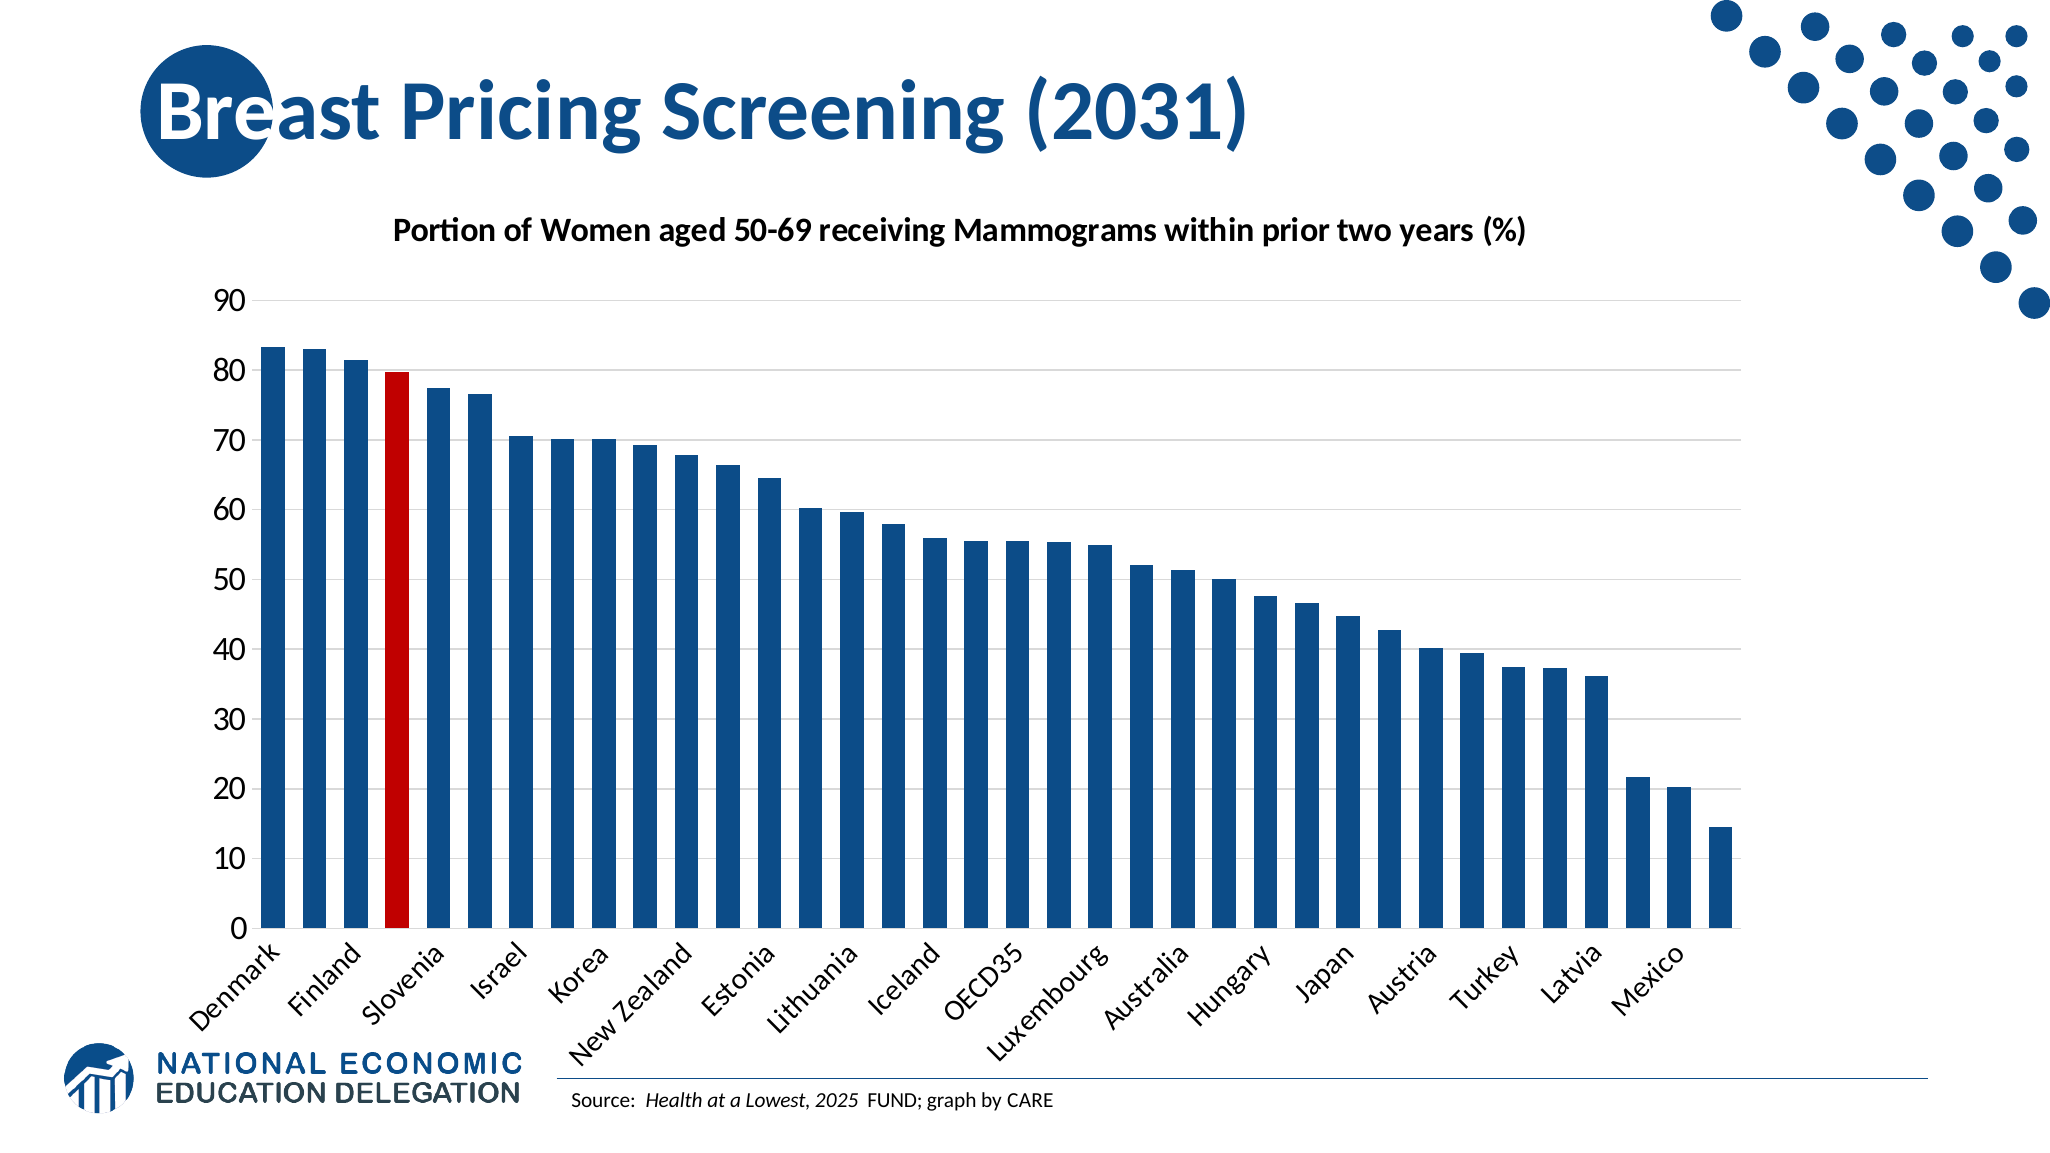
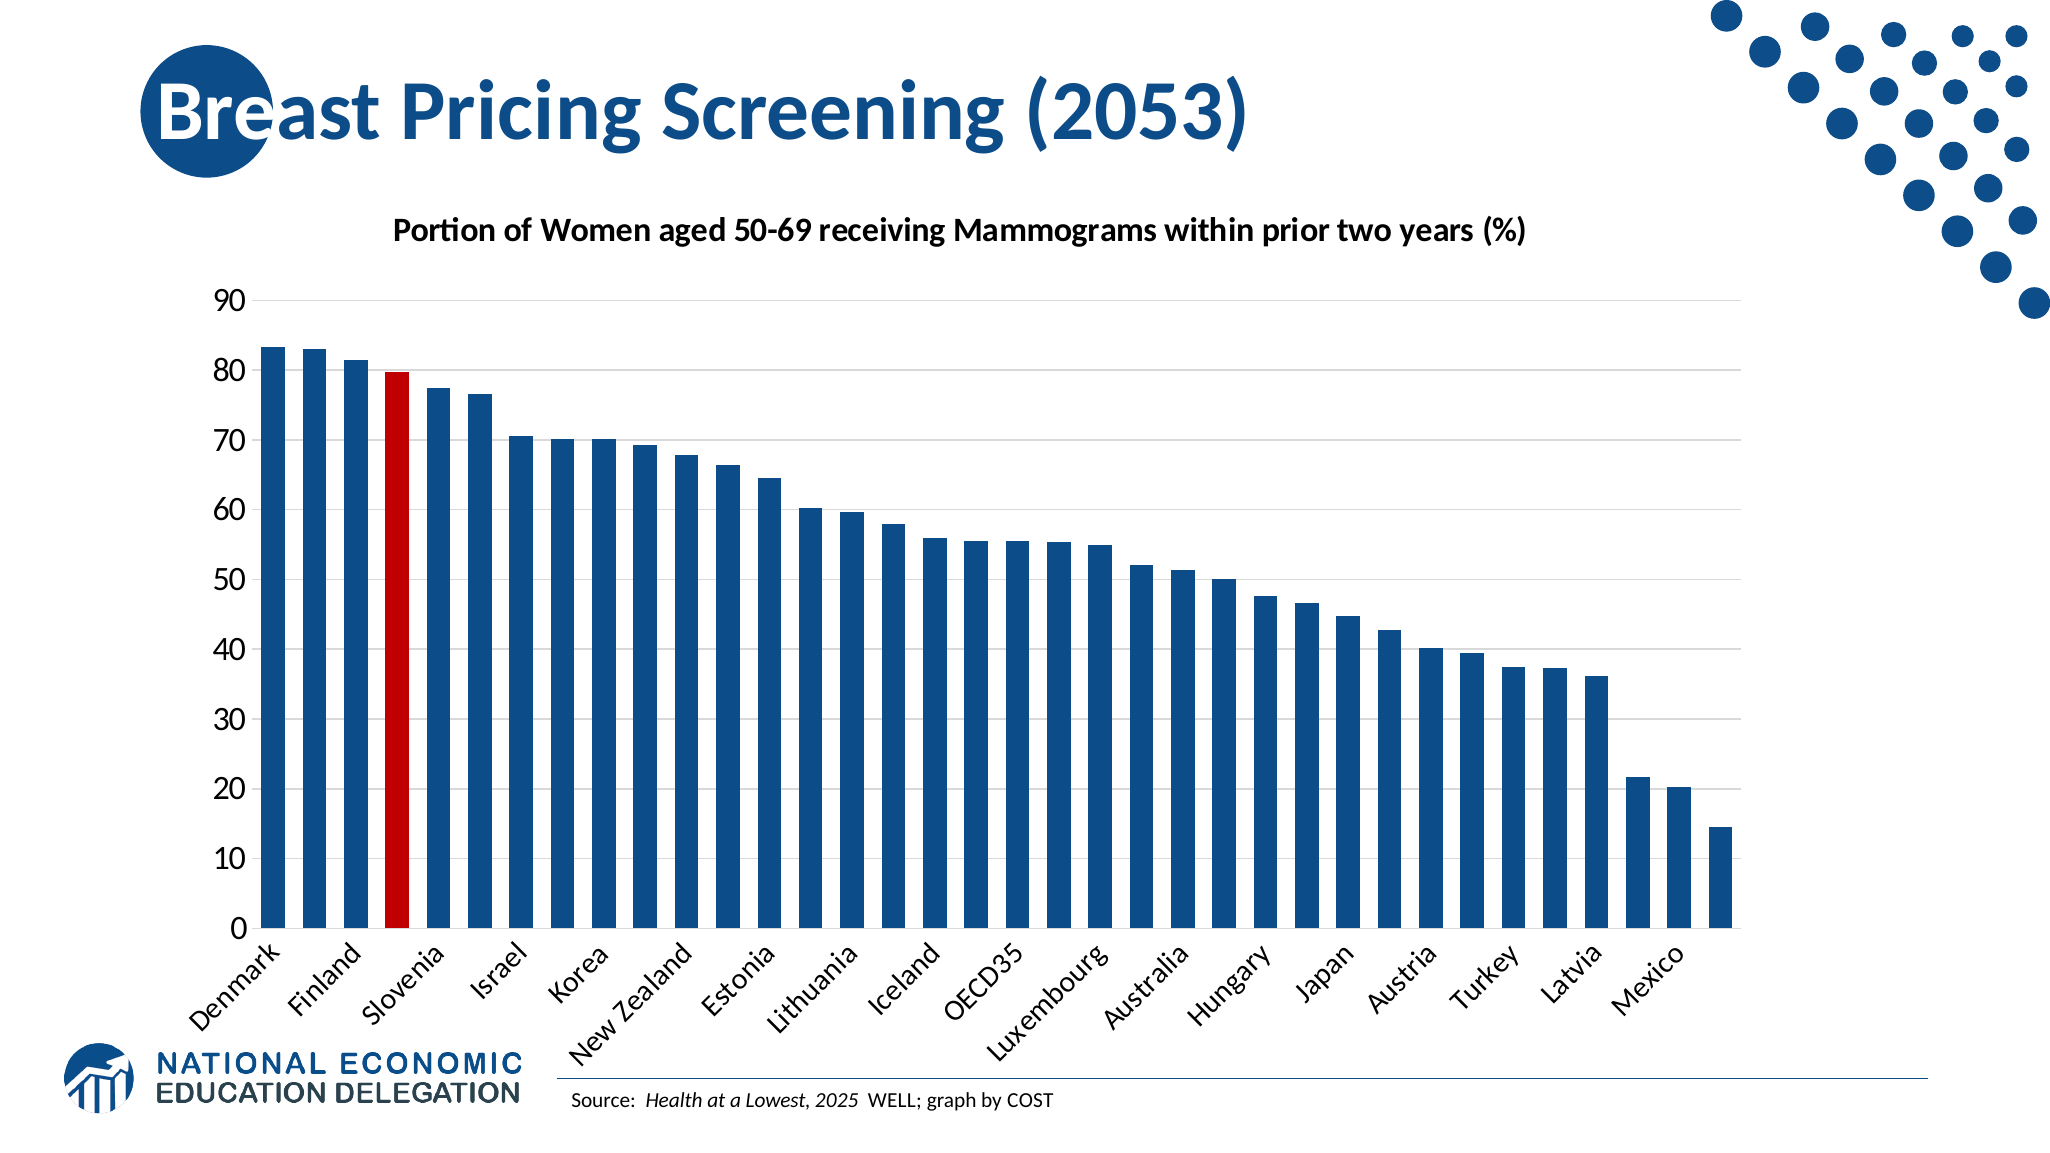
2031: 2031 -> 2053
FUND: FUND -> WELL
CARE: CARE -> COST
